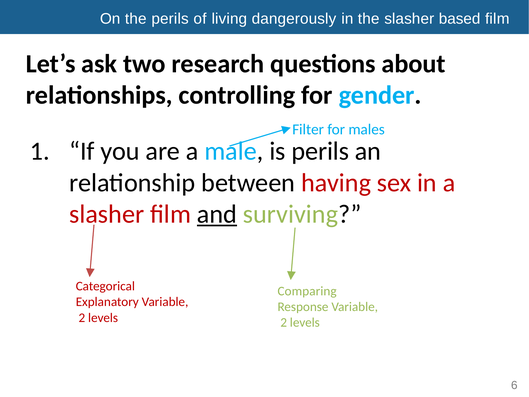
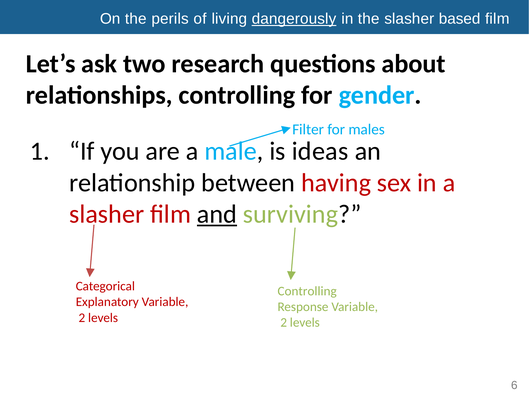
dangerously underline: none -> present
male is perils: perils -> ideas
Comparing at (307, 291): Comparing -> Controlling
